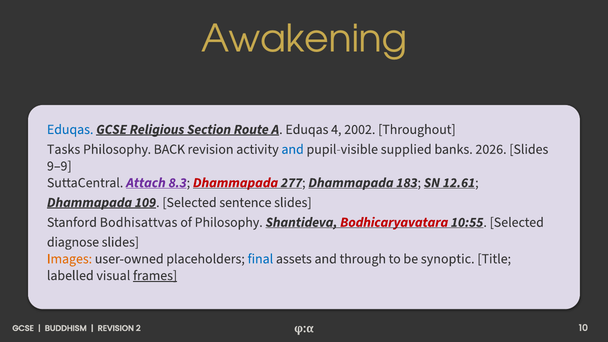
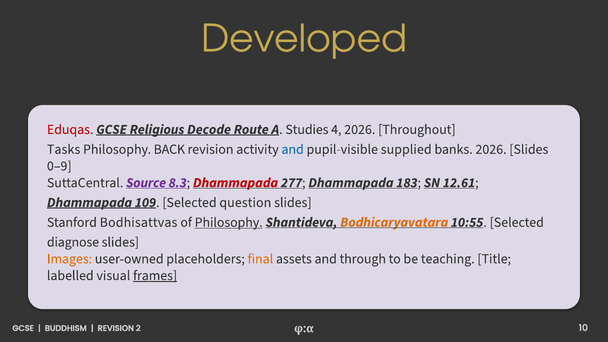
Awakening: Awakening -> Developed
Eduqas at (70, 129) colour: blue -> red
Section: Section -> Decode
A Eduqas: Eduqas -> Studies
4 2002: 2002 -> 2026
9–9: 9–9 -> 0–9
Attach: Attach -> Source
sentence: sentence -> question
Philosophy at (229, 222) underline: none -> present
Bodhicaryavatara colour: red -> orange
final colour: blue -> orange
synoptic: synoptic -> teaching
